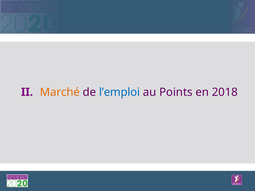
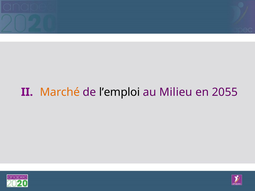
l’emploi colour: blue -> black
Points: Points -> Milieu
2018: 2018 -> 2055
